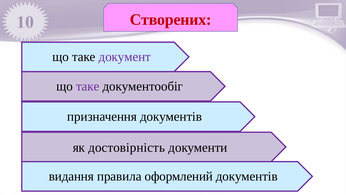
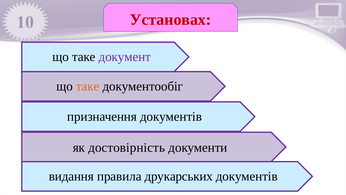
Створених: Створених -> Установах
таке at (88, 86) colour: purple -> orange
оформлений: оформлений -> друкарських
